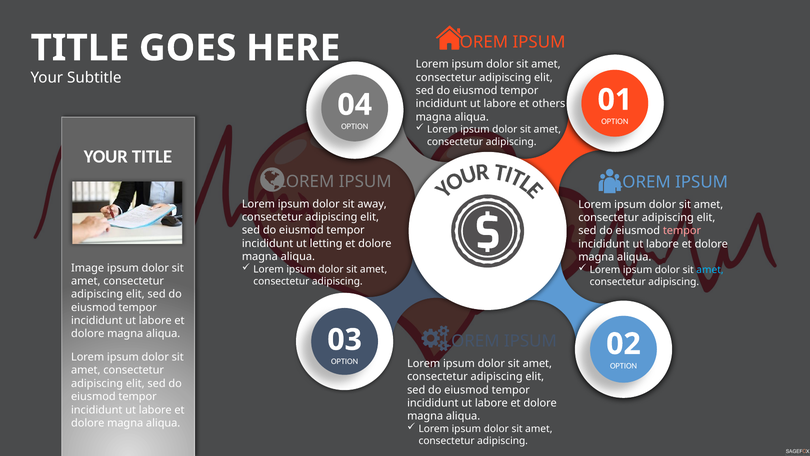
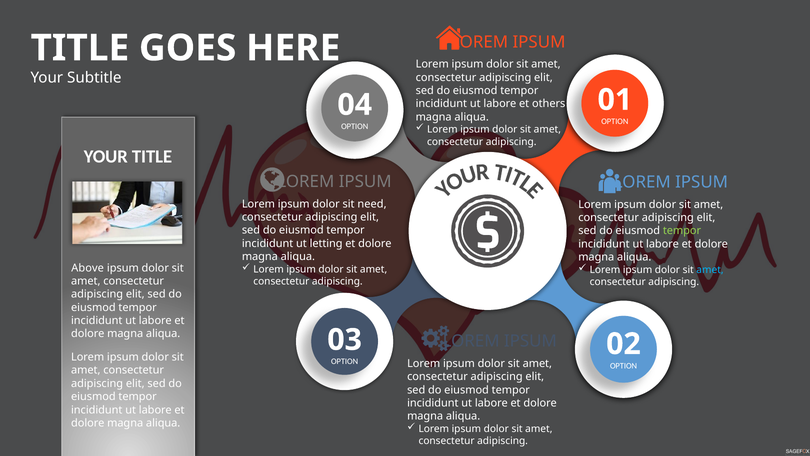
away: away -> need
tempor at (682, 231) colour: pink -> light green
Image: Image -> Above
